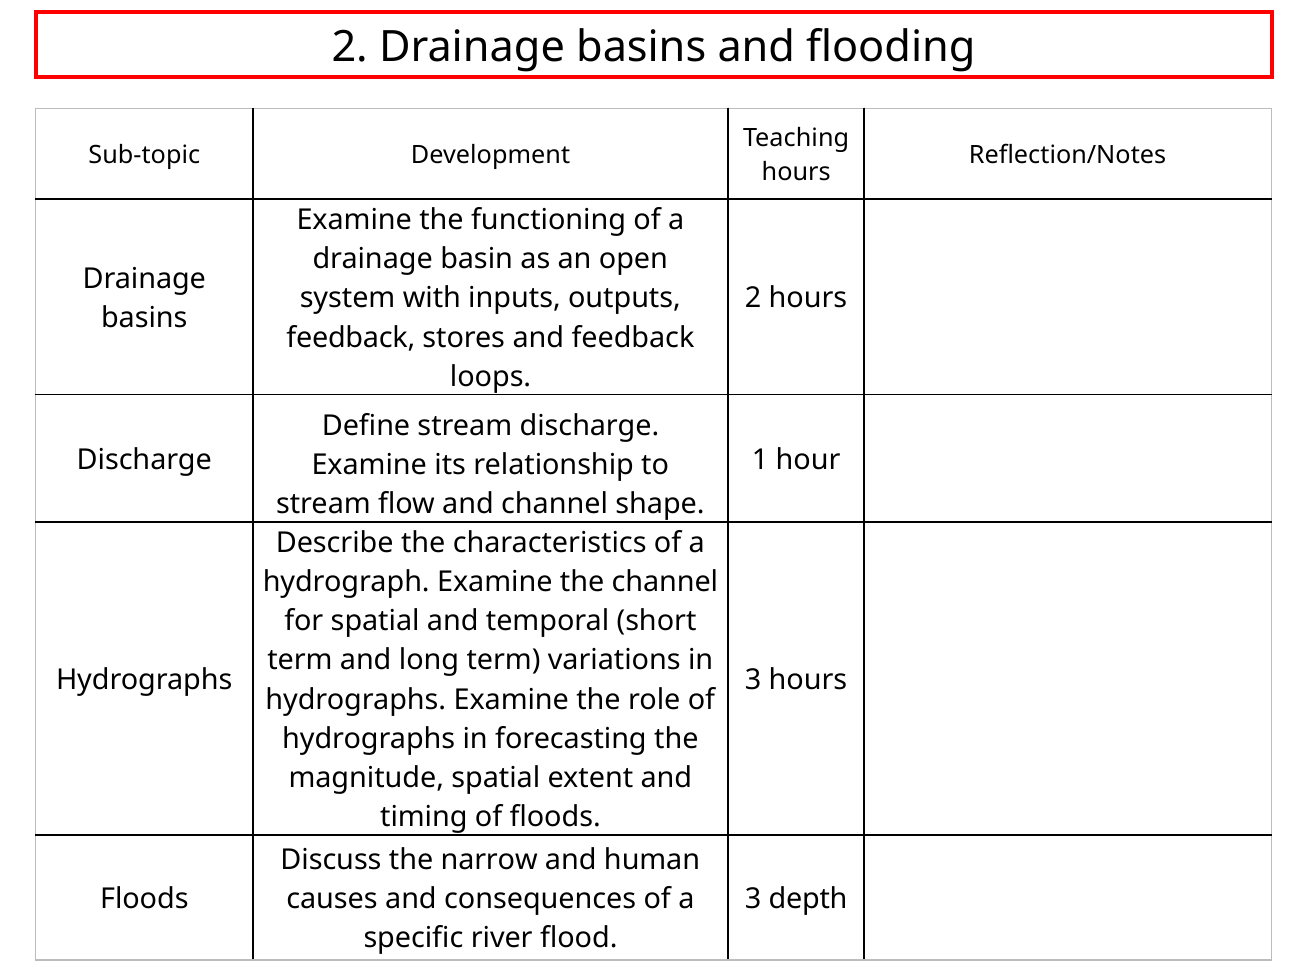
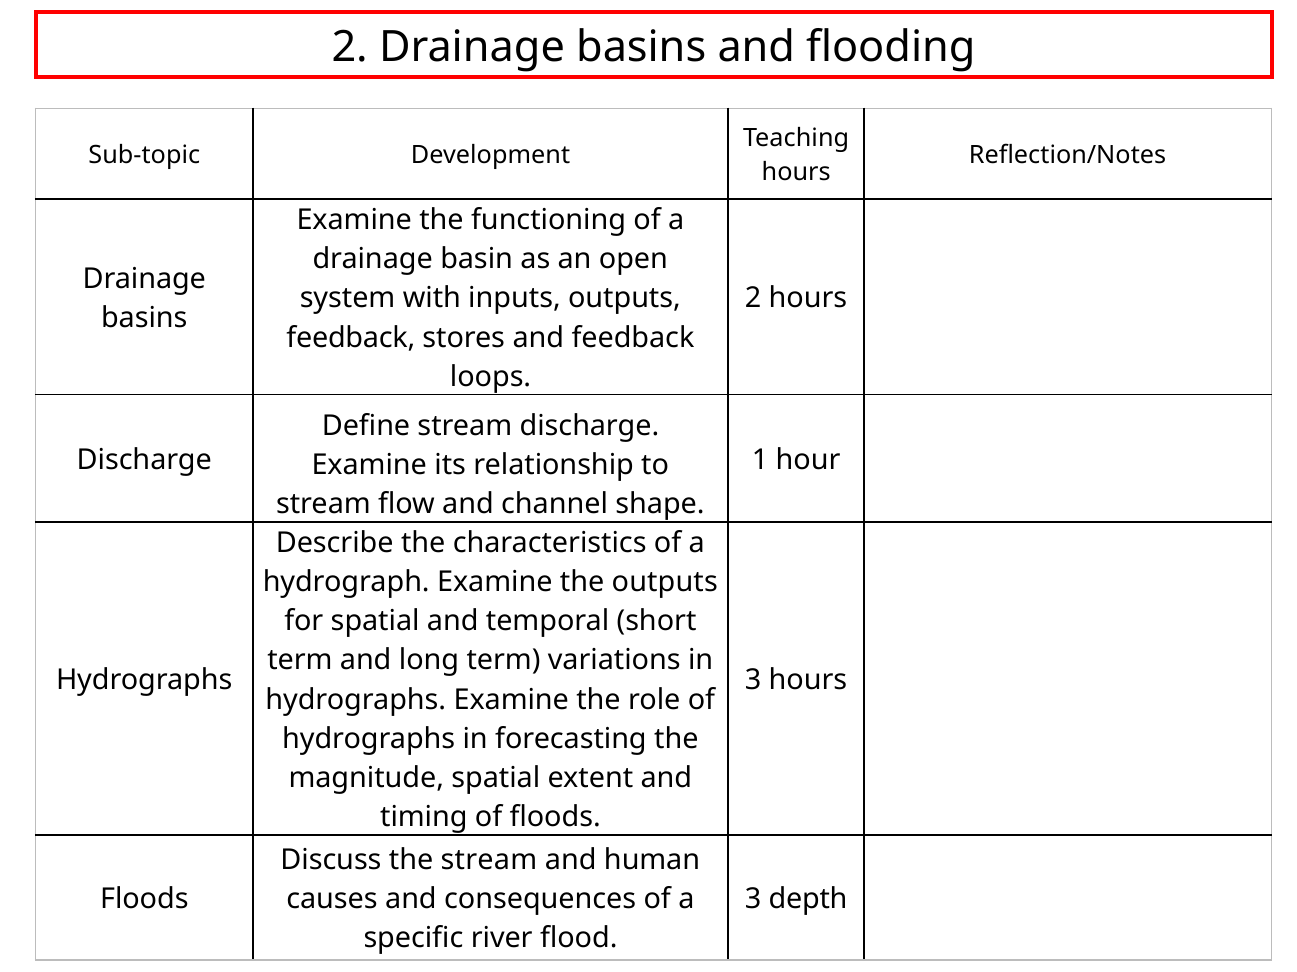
the channel: channel -> outputs
the narrow: narrow -> stream
